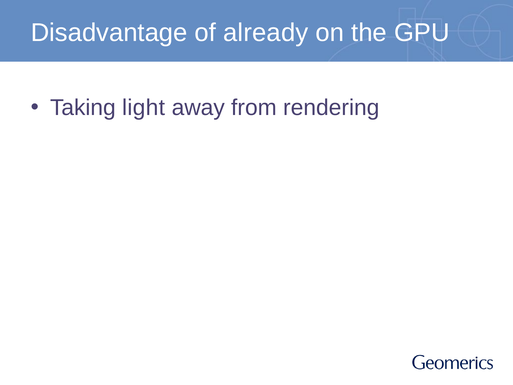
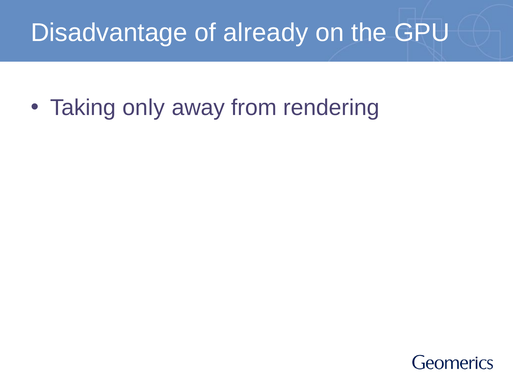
light: light -> only
